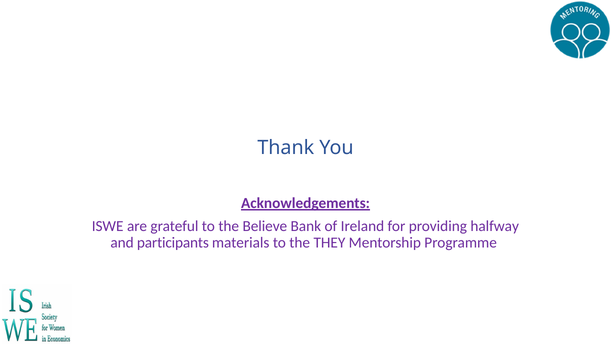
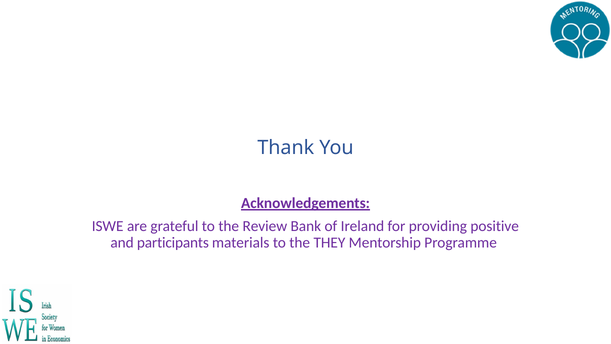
Believe: Believe -> Review
halfway: halfway -> positive
